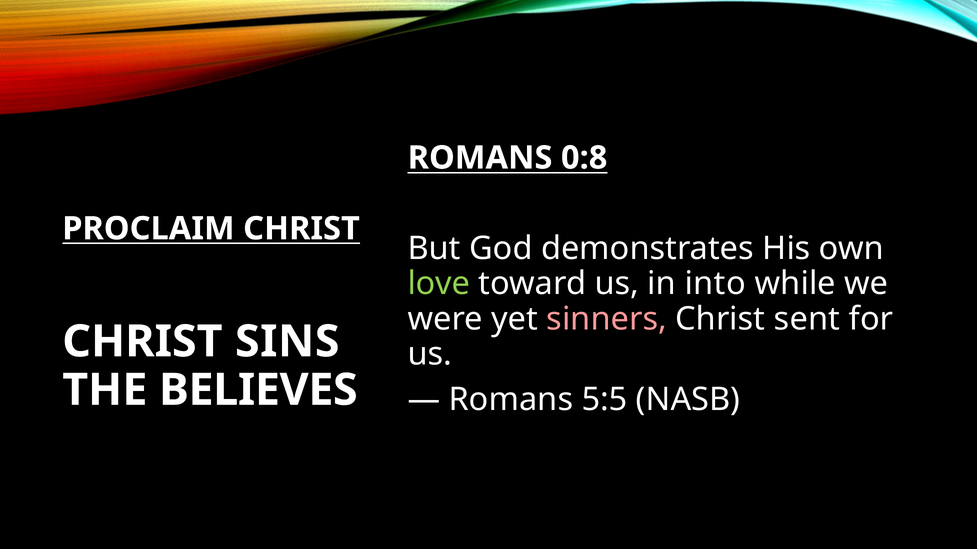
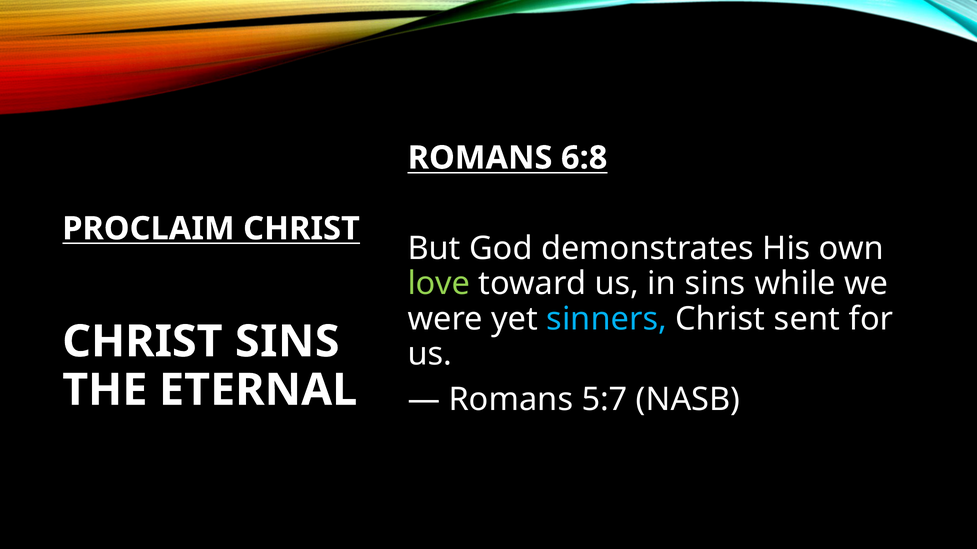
0:8: 0:8 -> 6:8
in into: into -> sins
sinners colour: pink -> light blue
BELIEVES: BELIEVES -> ETERNAL
5:5: 5:5 -> 5:7
